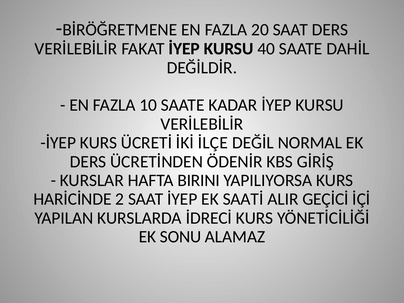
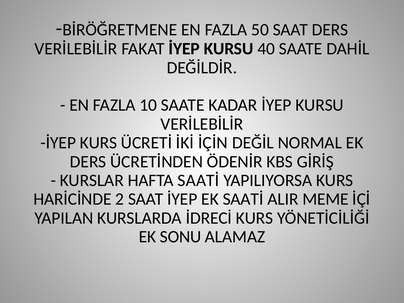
20: 20 -> 50
İLÇE: İLÇE -> İÇİN
HAFTA BIRINI: BIRINI -> SAATİ
GEÇİCİ: GEÇİCİ -> MEME
